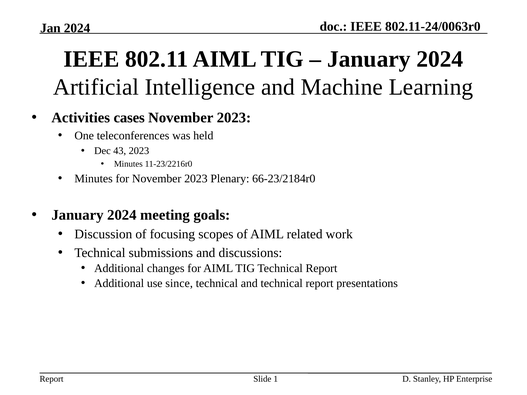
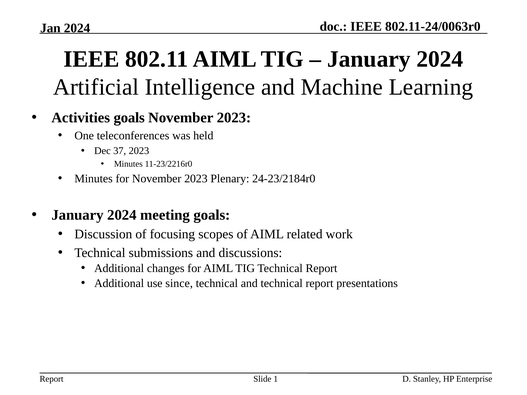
Activities cases: cases -> goals
43: 43 -> 37
66-23/2184r0: 66-23/2184r0 -> 24-23/2184r0
